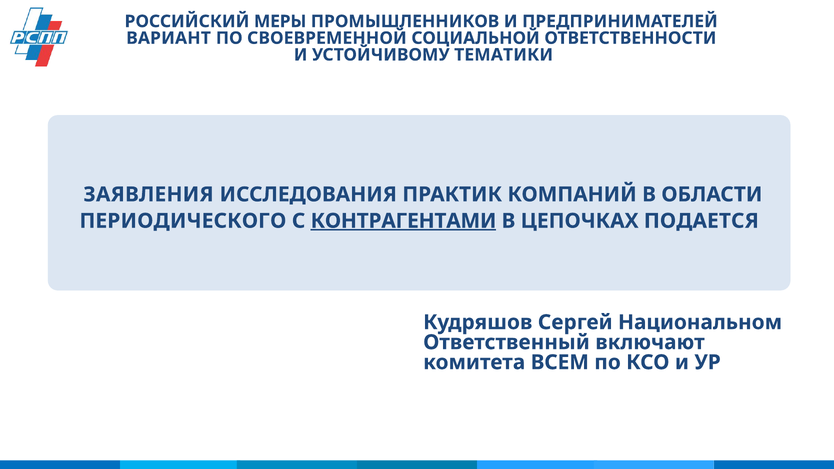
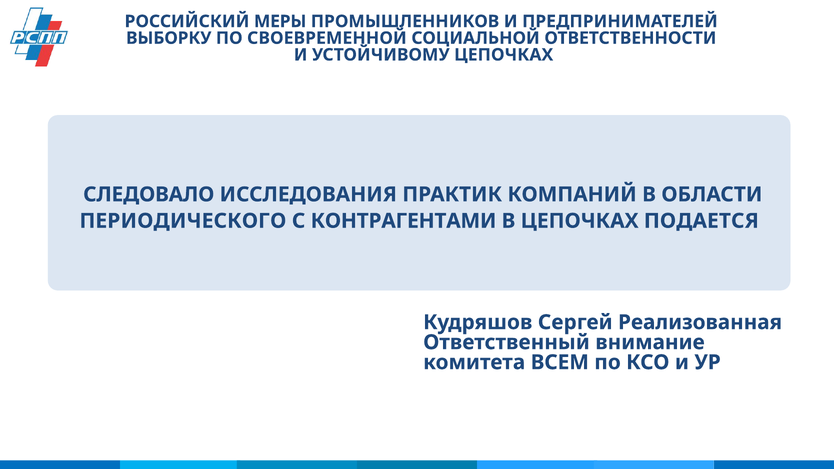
ВАРИАНТ: ВАРИАНТ -> ВЫБОРКУ
УСТОЙЧИВОМУ ТЕМАТИКИ: ТЕМАТИКИ -> ЦЕПОЧКАХ
ЗАЯВЛЕНИЯ: ЗАЯВЛЕНИЯ -> СЛЕДОВАЛО
КОНТРАГЕНТАМИ underline: present -> none
Национальном: Национальном -> Реализованная
включают: включают -> внимание
